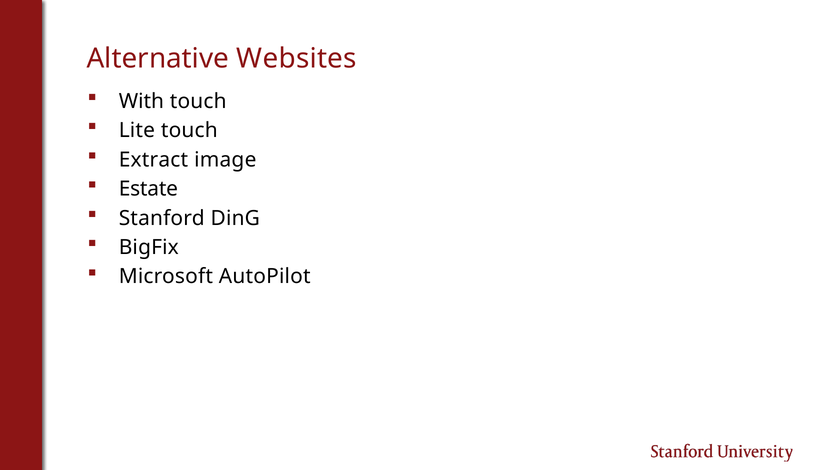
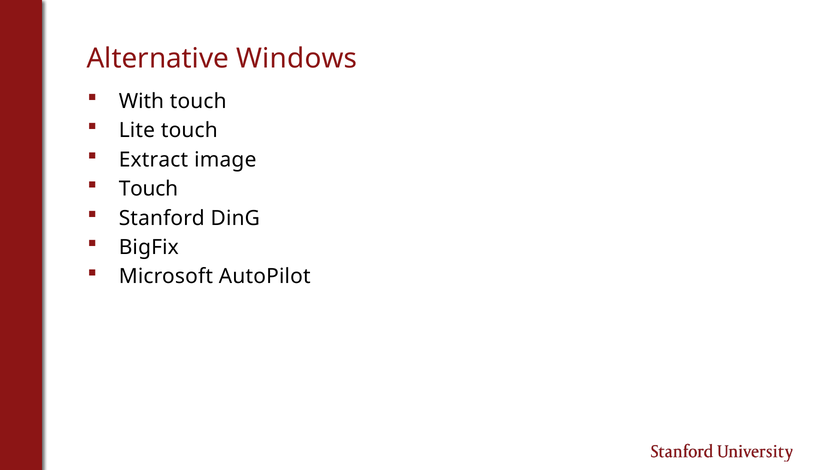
Websites: Websites -> Windows
Estate at (148, 189): Estate -> Touch
